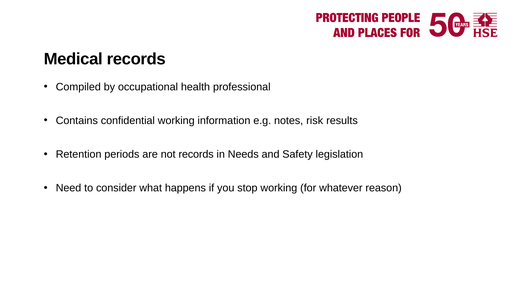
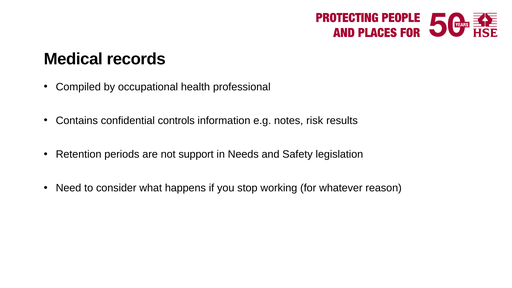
confidential working: working -> controls
not records: records -> support
